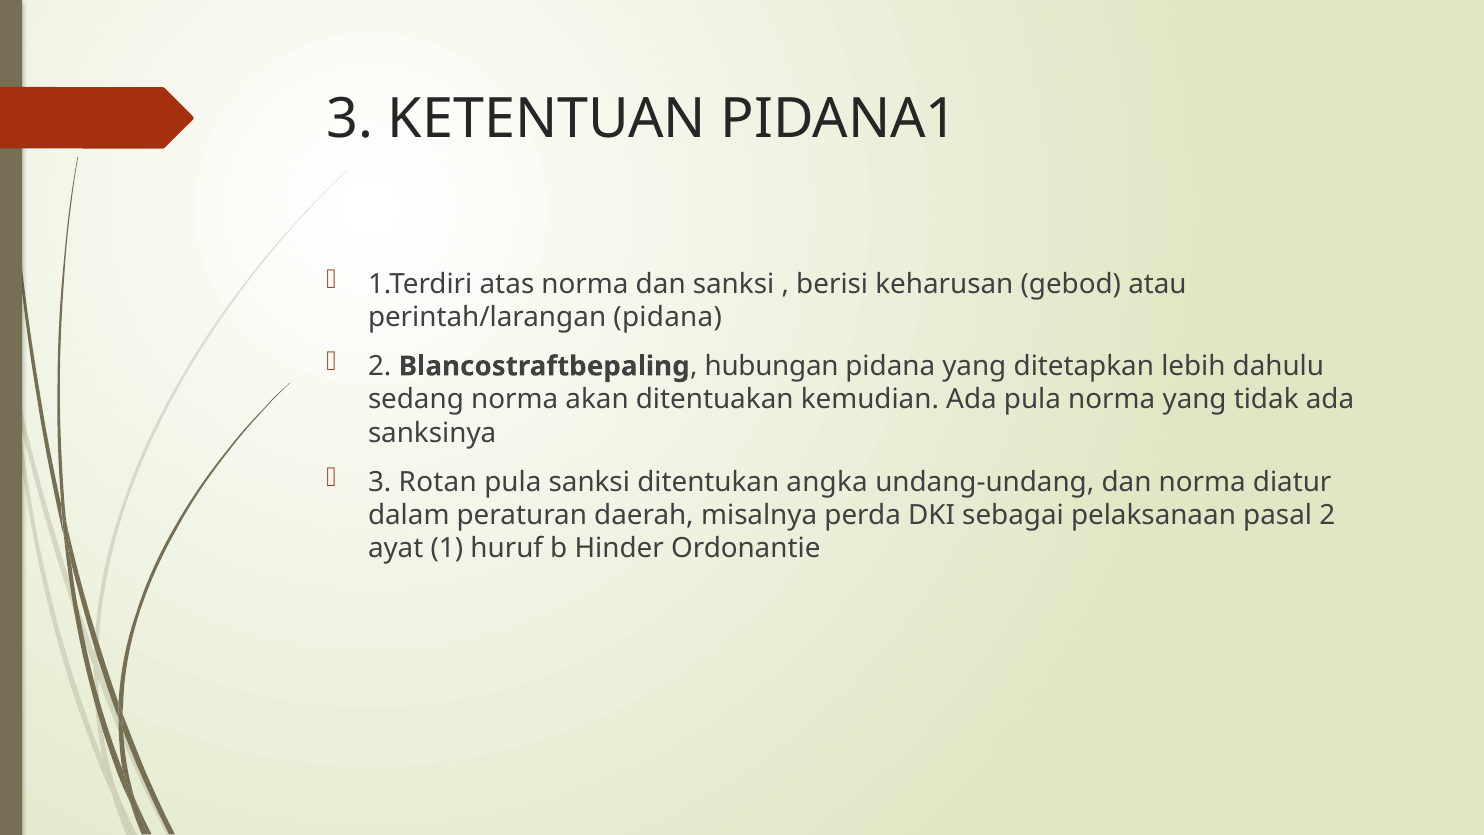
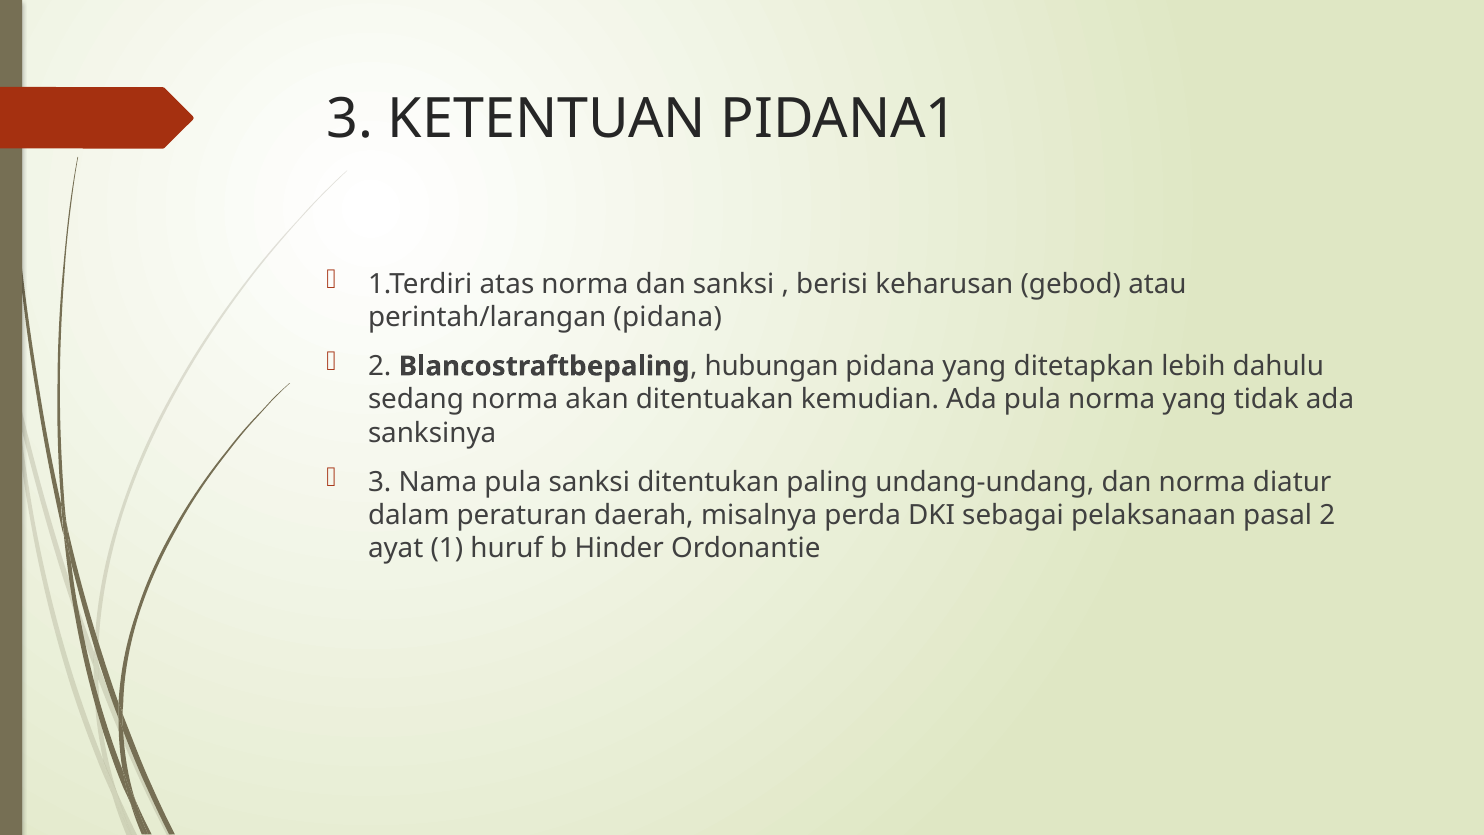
Rotan: Rotan -> Nama
angka: angka -> paling
